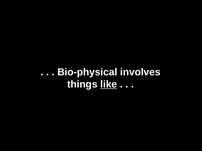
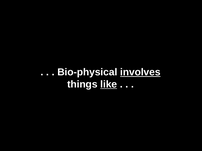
involves underline: none -> present
